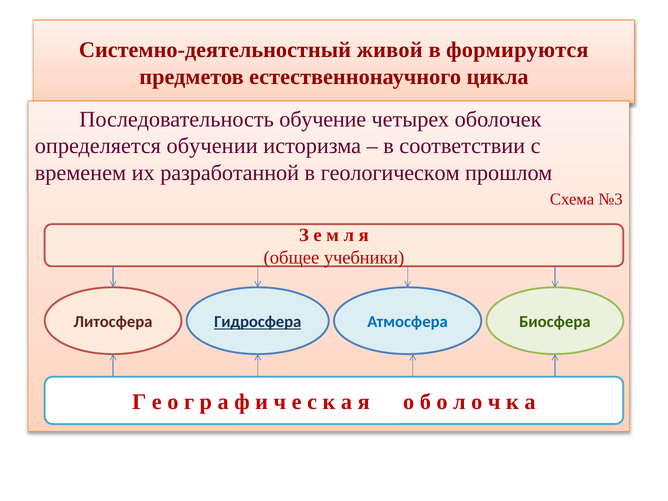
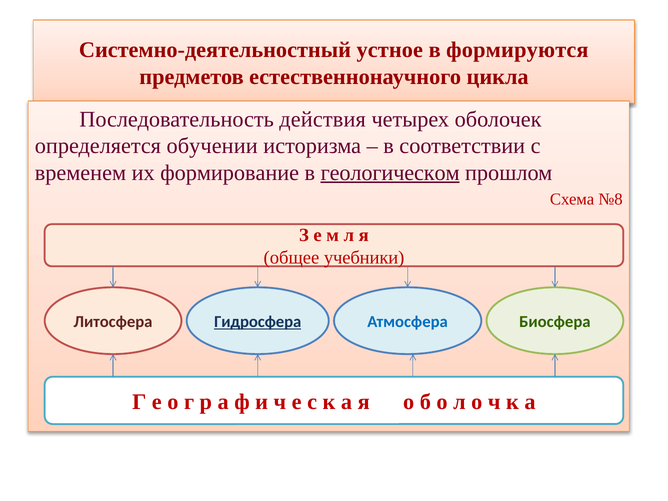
живой: живой -> устное
обучение: обучение -> действия
разработанной: разработанной -> формирование
геологическом underline: none -> present
№3: №3 -> №8
